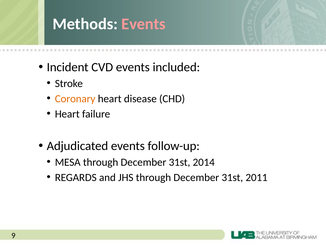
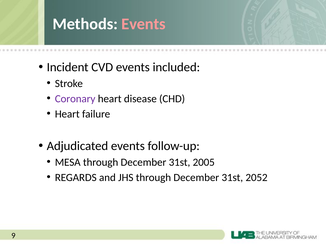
Coronary colour: orange -> purple
2014: 2014 -> 2005
2011: 2011 -> 2052
